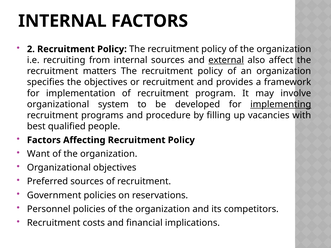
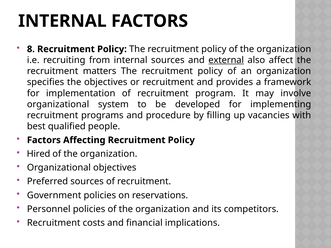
2: 2 -> 8
implementing underline: present -> none
Want: Want -> Hired
